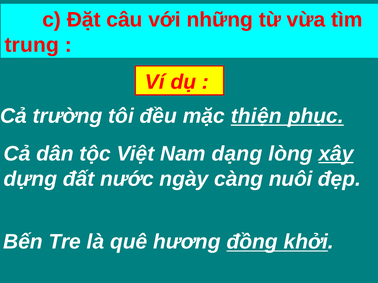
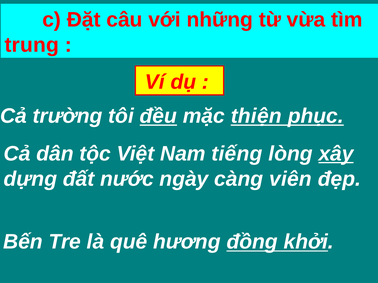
đều underline: none -> present
dạng: dạng -> tiếng
nuôi: nuôi -> viên
